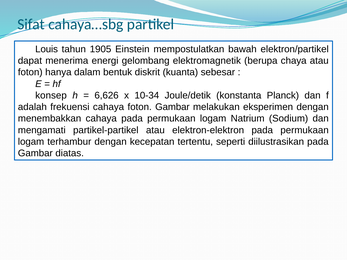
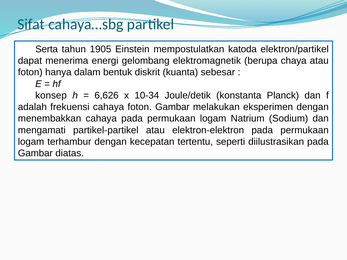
Louis: Louis -> Serta
bawah: bawah -> katoda
